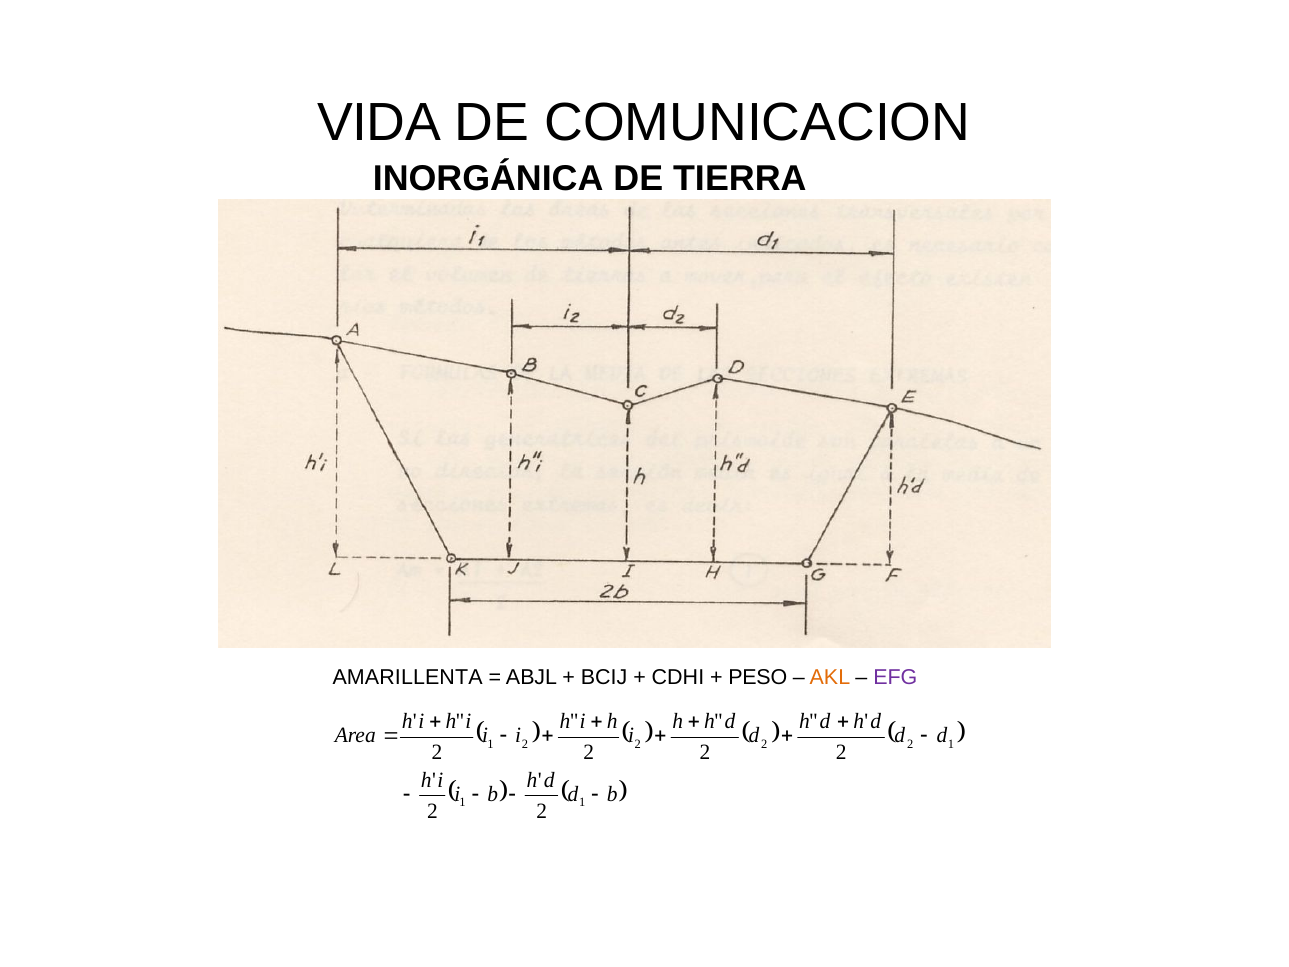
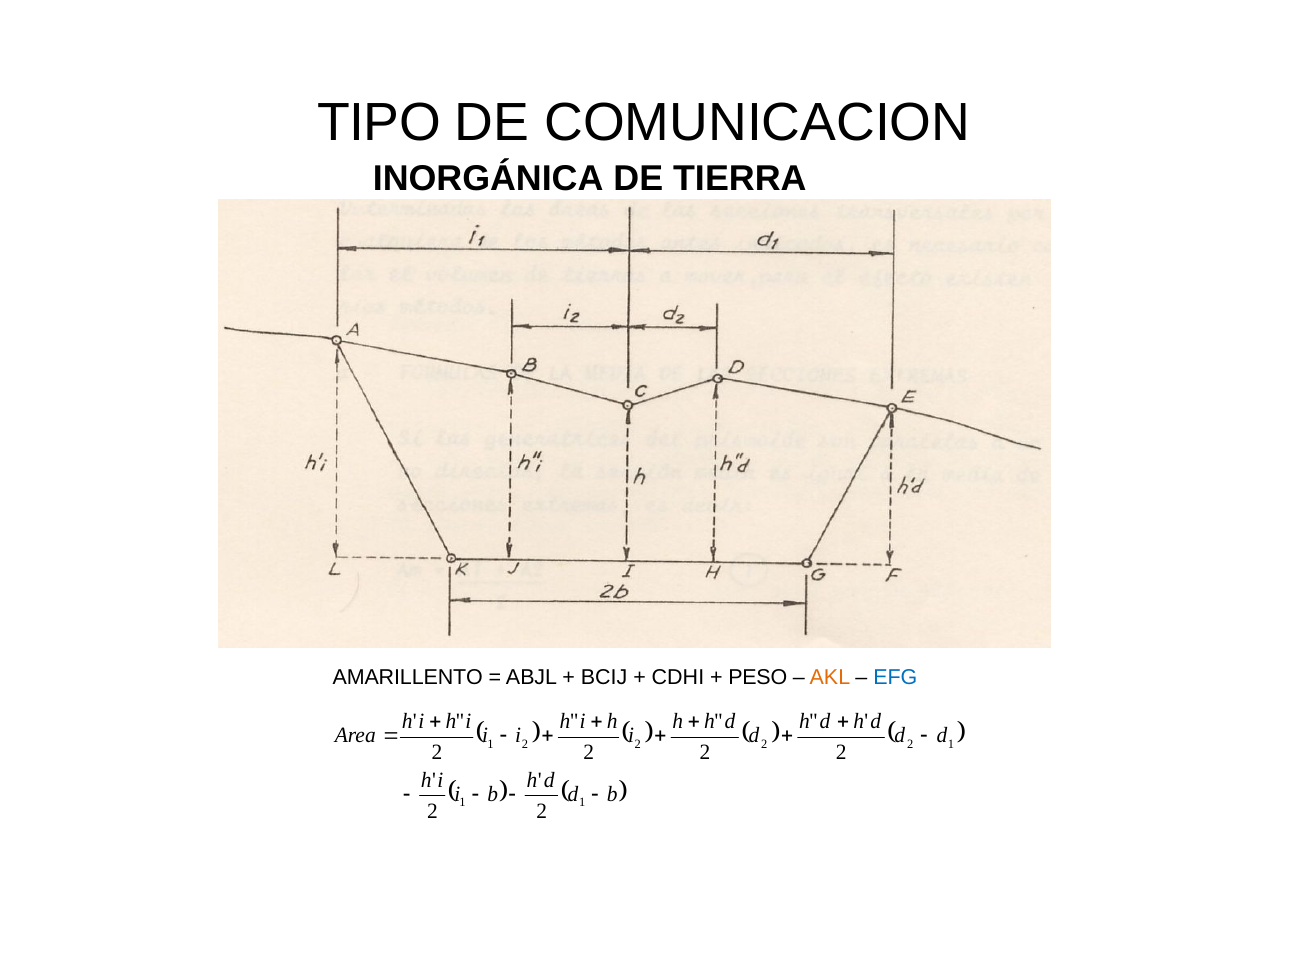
VIDA: VIDA -> TIPO
AMARILLENTA: AMARILLENTA -> AMARILLENTO
EFG colour: purple -> blue
